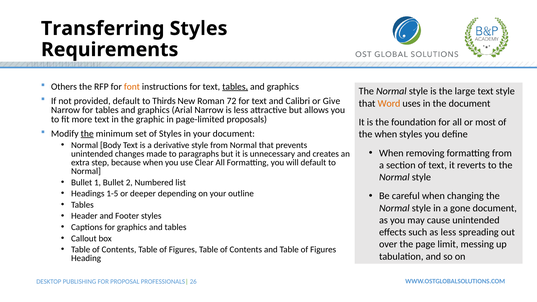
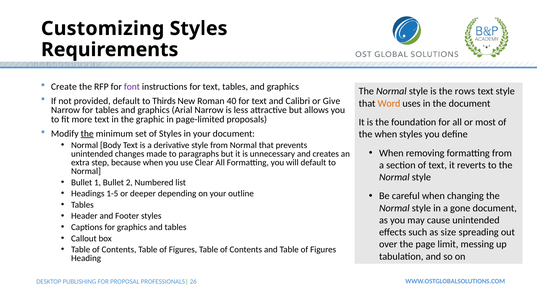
Transferring: Transferring -> Customizing
Others: Others -> Create
font colour: orange -> purple
tables at (235, 87) underline: present -> none
large: large -> rows
72: 72 -> 40
as less: less -> size
